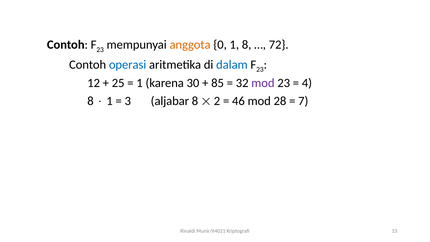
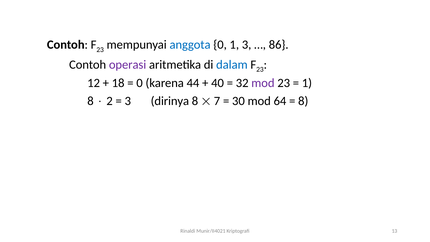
anggota colour: orange -> blue
1 8: 8 -> 3
72: 72 -> 86
operasi colour: blue -> purple
25: 25 -> 18
1 at (140, 83): 1 -> 0
30: 30 -> 44
85: 85 -> 40
4 at (307, 83): 4 -> 1
1 at (110, 101): 1 -> 2
aljabar: aljabar -> dirinya
2: 2 -> 7
46: 46 -> 30
28: 28 -> 64
7 at (303, 101): 7 -> 8
